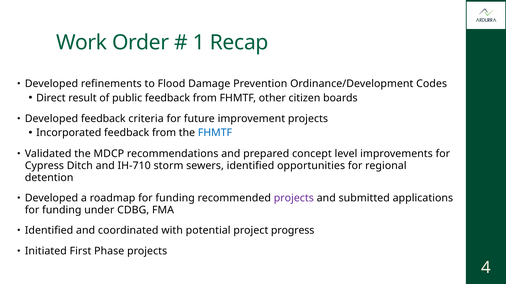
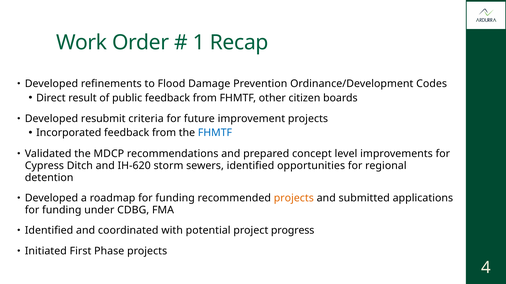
Developed feedback: feedback -> resubmit
IH-710: IH-710 -> IH-620
projects at (294, 199) colour: purple -> orange
